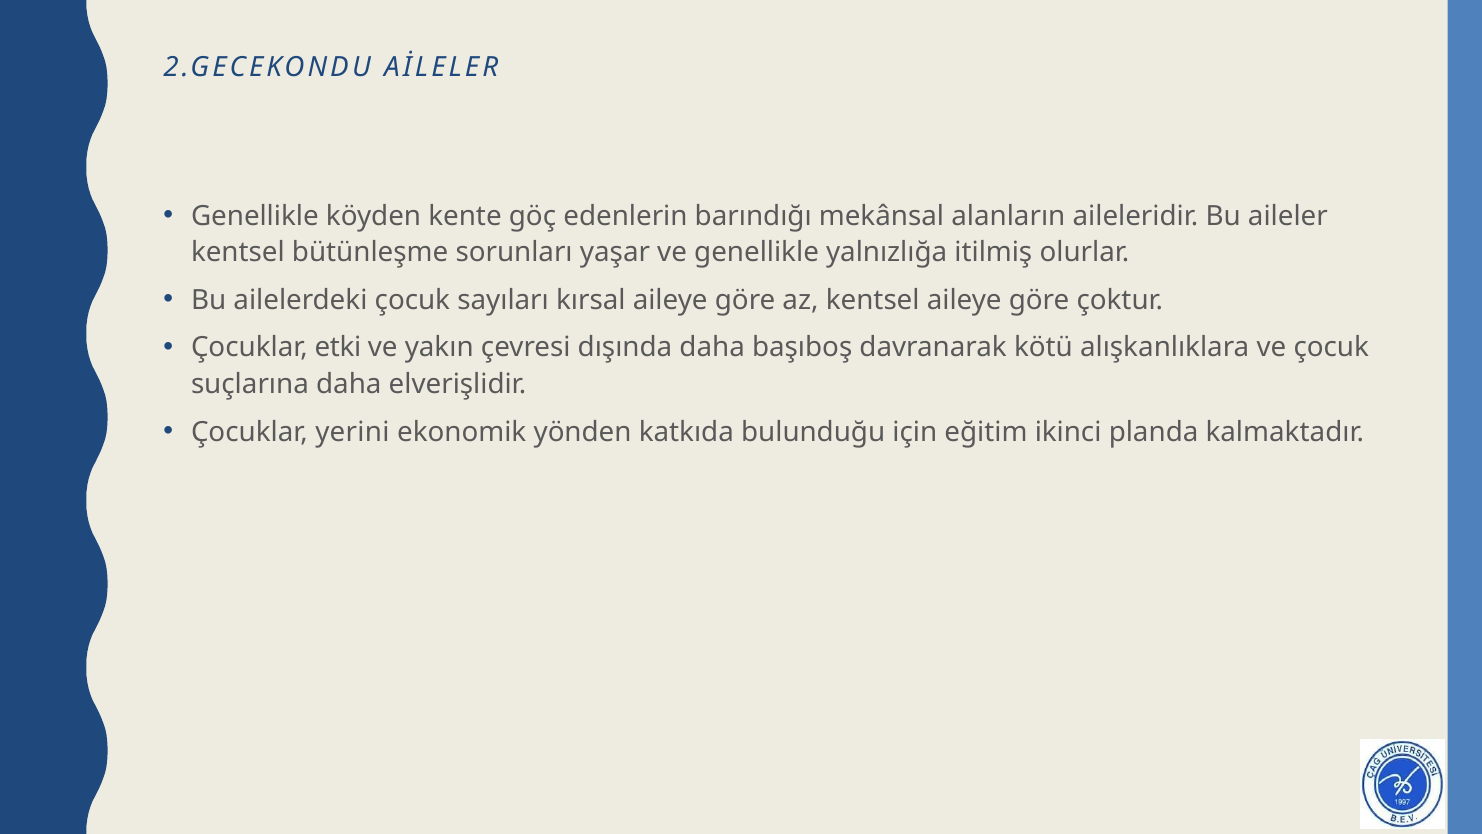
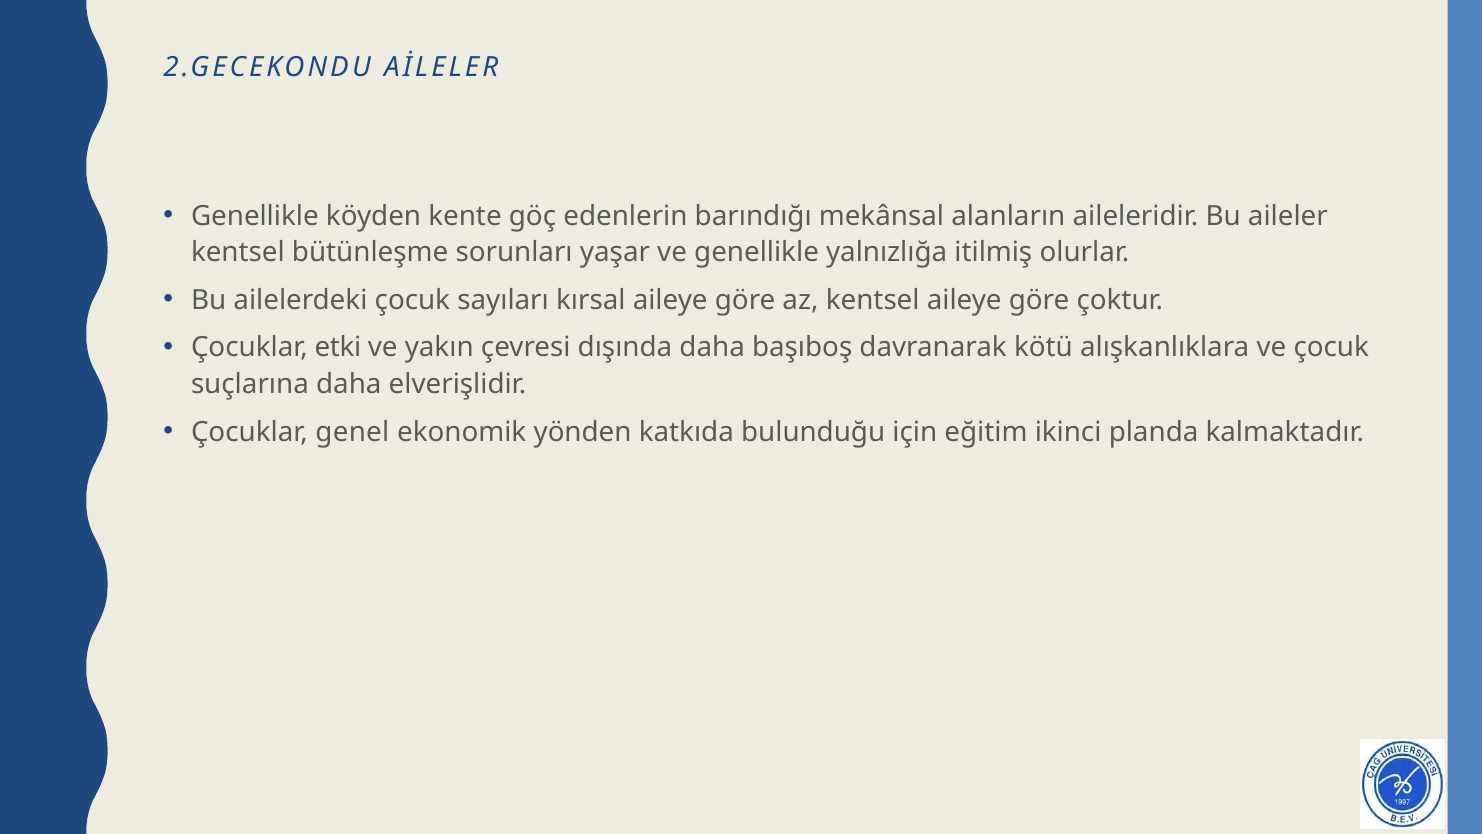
yerini: yerini -> genel
